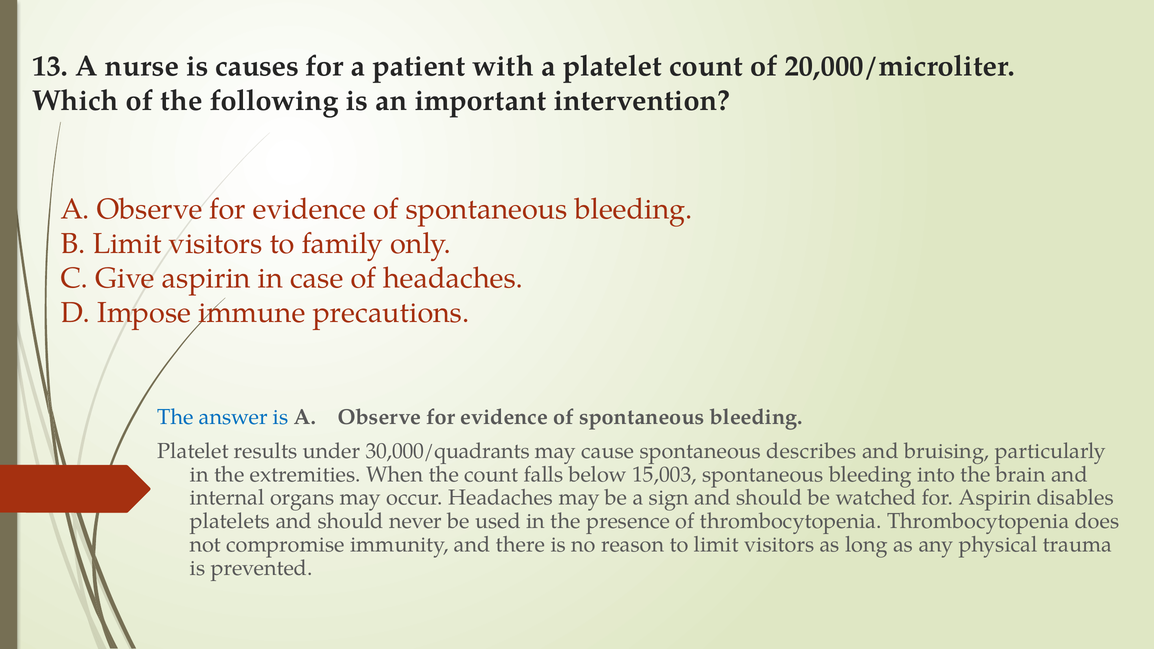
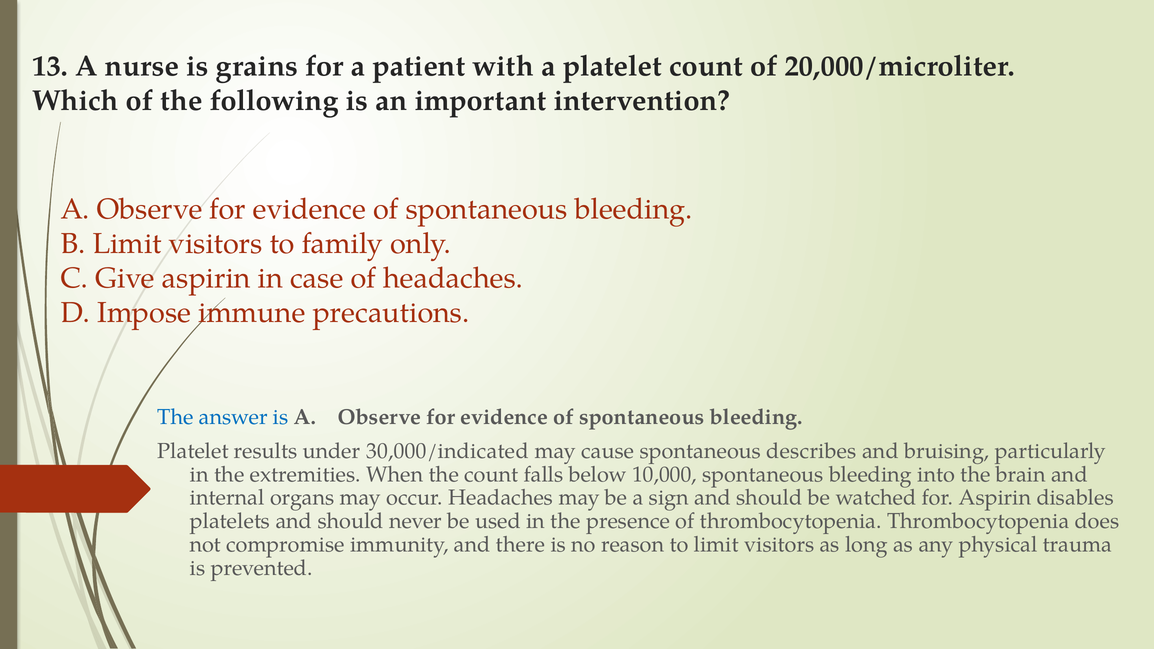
causes: causes -> grains
30,000/quadrants: 30,000/quadrants -> 30,000/indicated
15,003: 15,003 -> 10,000
